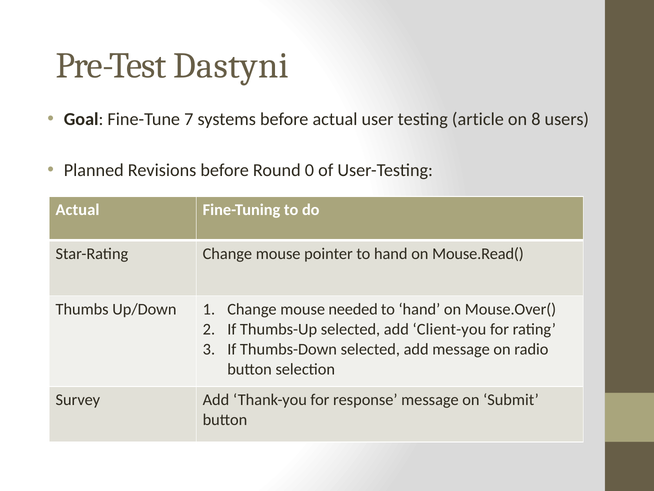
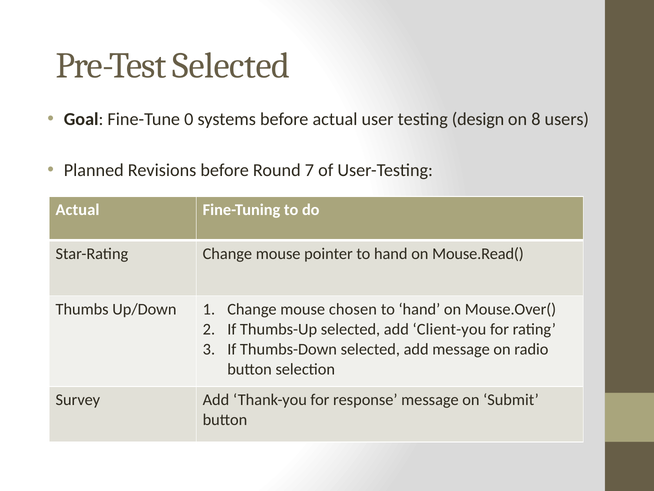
Pre-Test Dastyni: Dastyni -> Selected
7: 7 -> 0
article: article -> design
0: 0 -> 7
needed: needed -> chosen
